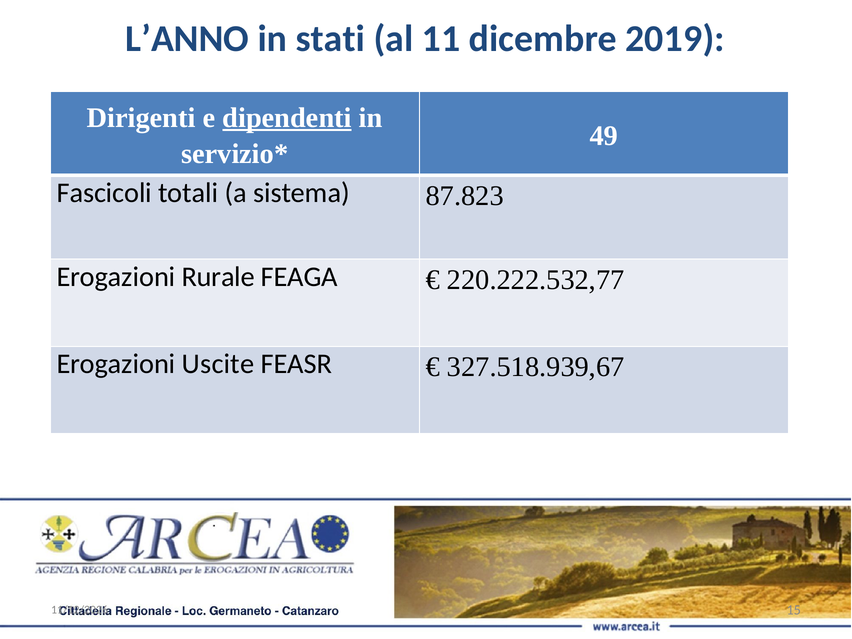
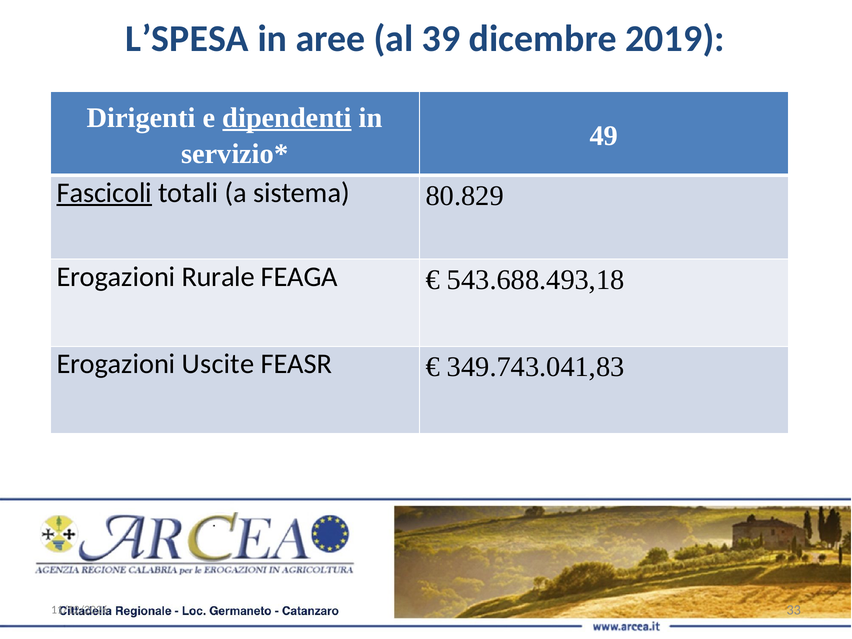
L’ANNO: L’ANNO -> L’SPESA
stati: stati -> aree
11: 11 -> 39
Fascicoli underline: none -> present
87.823: 87.823 -> 80.829
220.222.532,77: 220.222.532,77 -> 543.688.493,18
327.518.939,67: 327.518.939,67 -> 349.743.041,83
15: 15 -> 33
